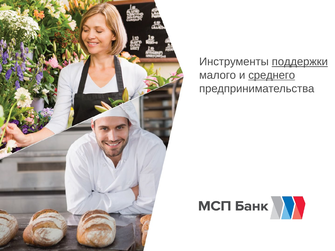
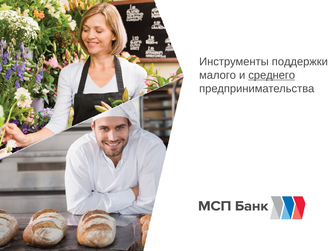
поддержки underline: present -> none
